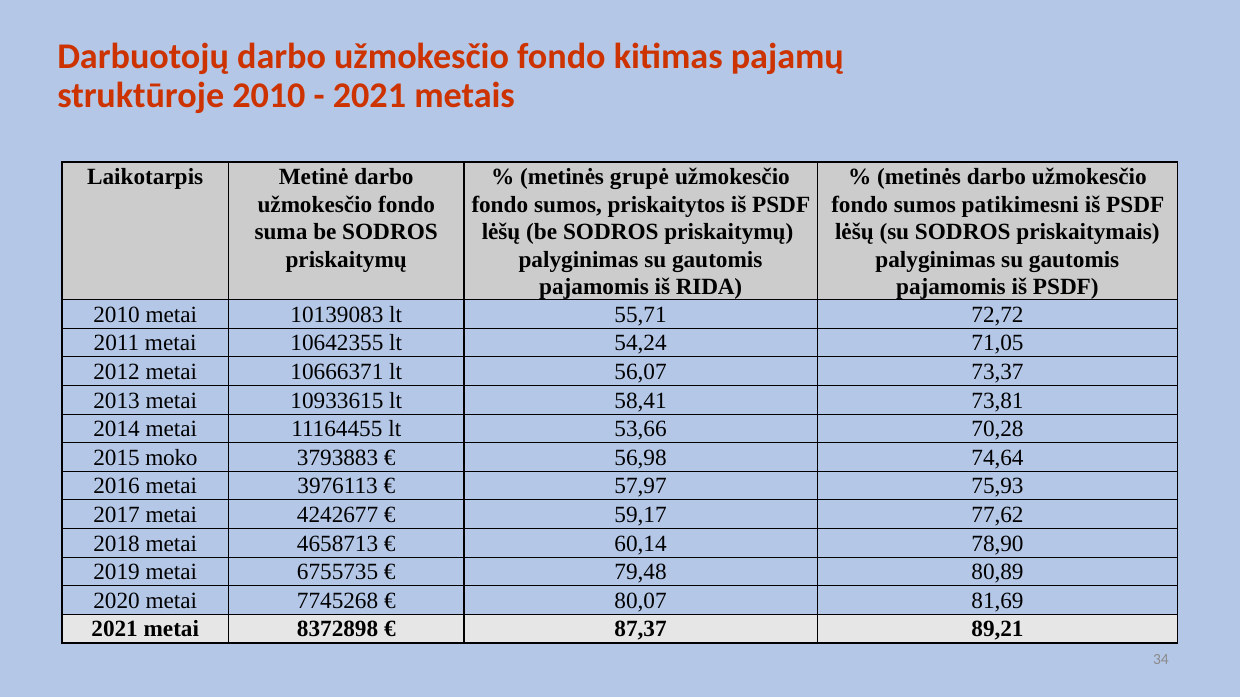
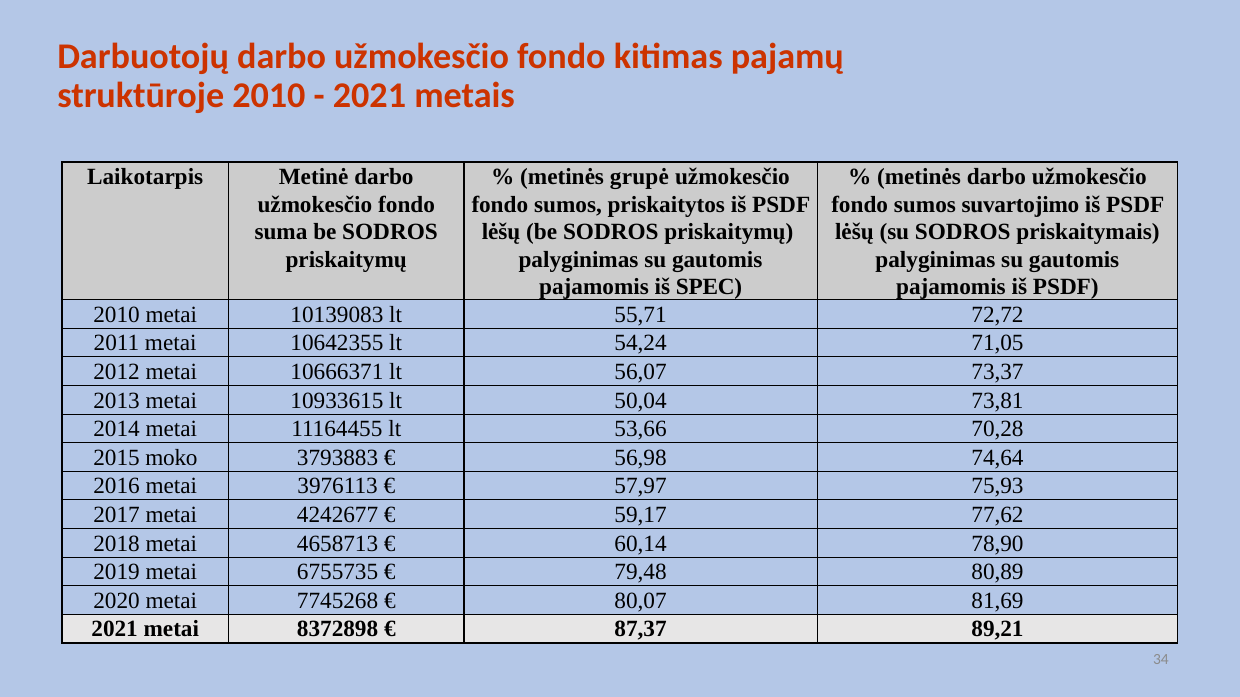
patikimesni: patikimesni -> suvartojimo
RIDA: RIDA -> SPEC
58,41: 58,41 -> 50,04
